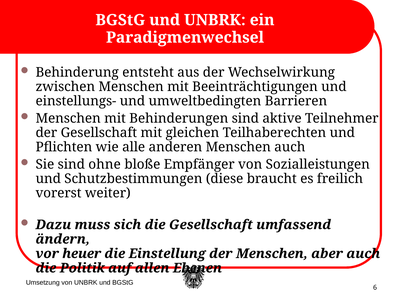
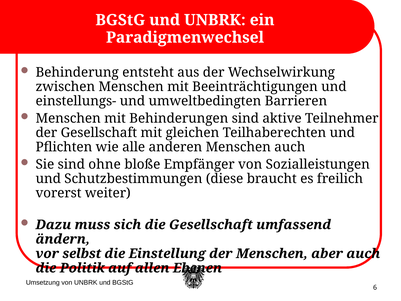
heuer: heuer -> selbst
